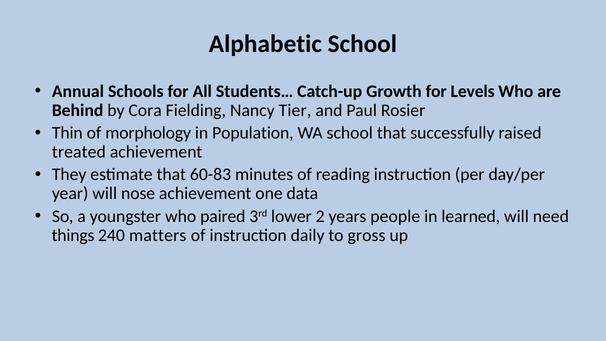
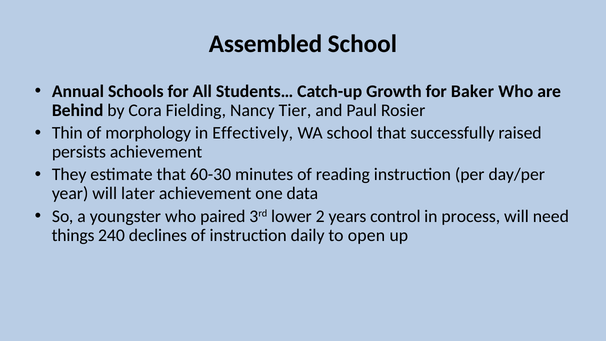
Alphabetic: Alphabetic -> Assembled
Levels: Levels -> Baker
Population: Population -> Effectively
treated: treated -> persists
60-83: 60-83 -> 60-30
nose: nose -> later
people: people -> control
learned: learned -> process
matters: matters -> declines
gross: gross -> open
